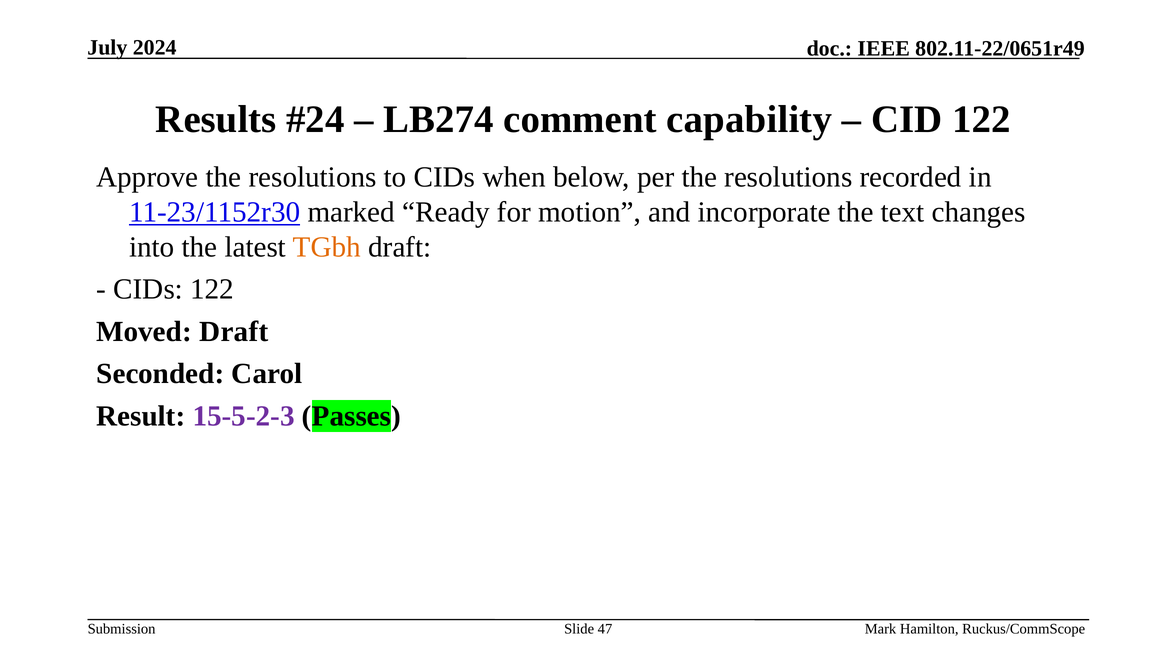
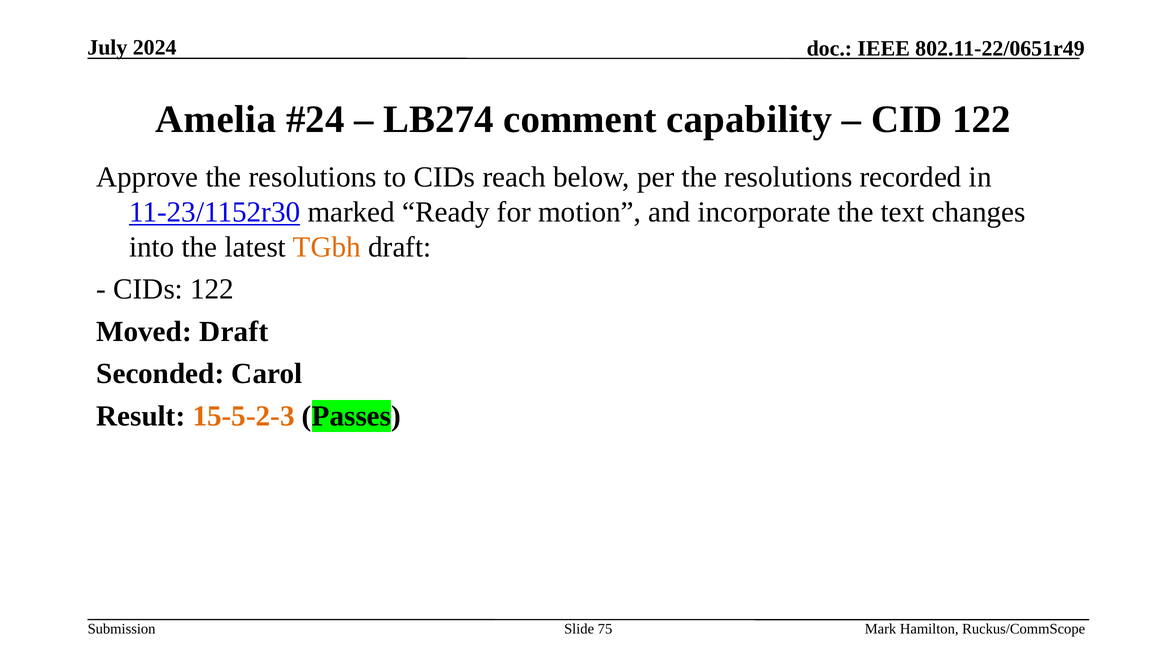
Results: Results -> Amelia
when: when -> reach
15-5-2-3 colour: purple -> orange
47: 47 -> 75
